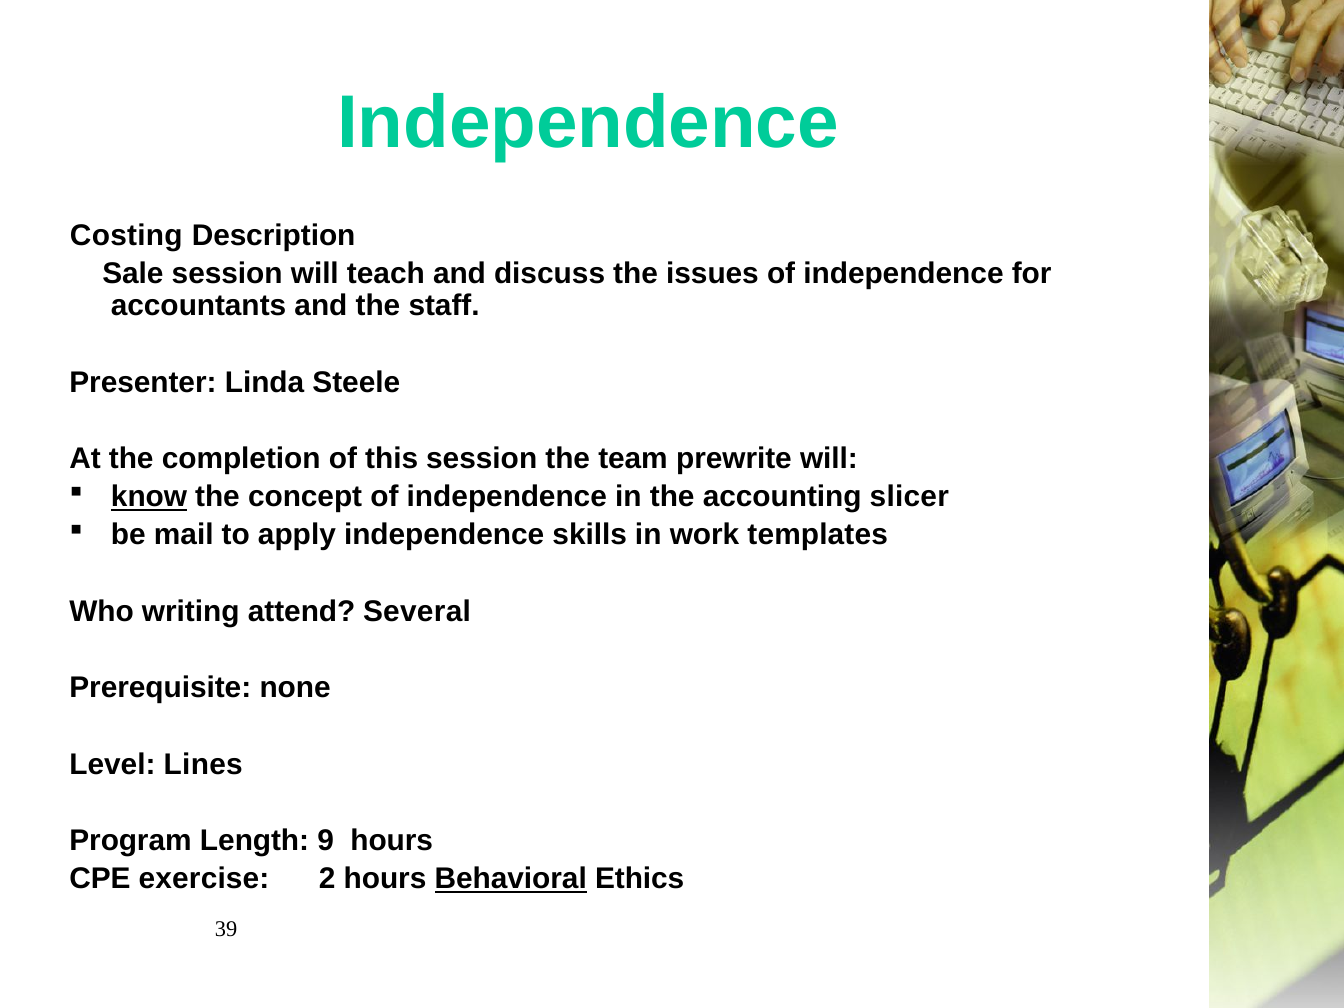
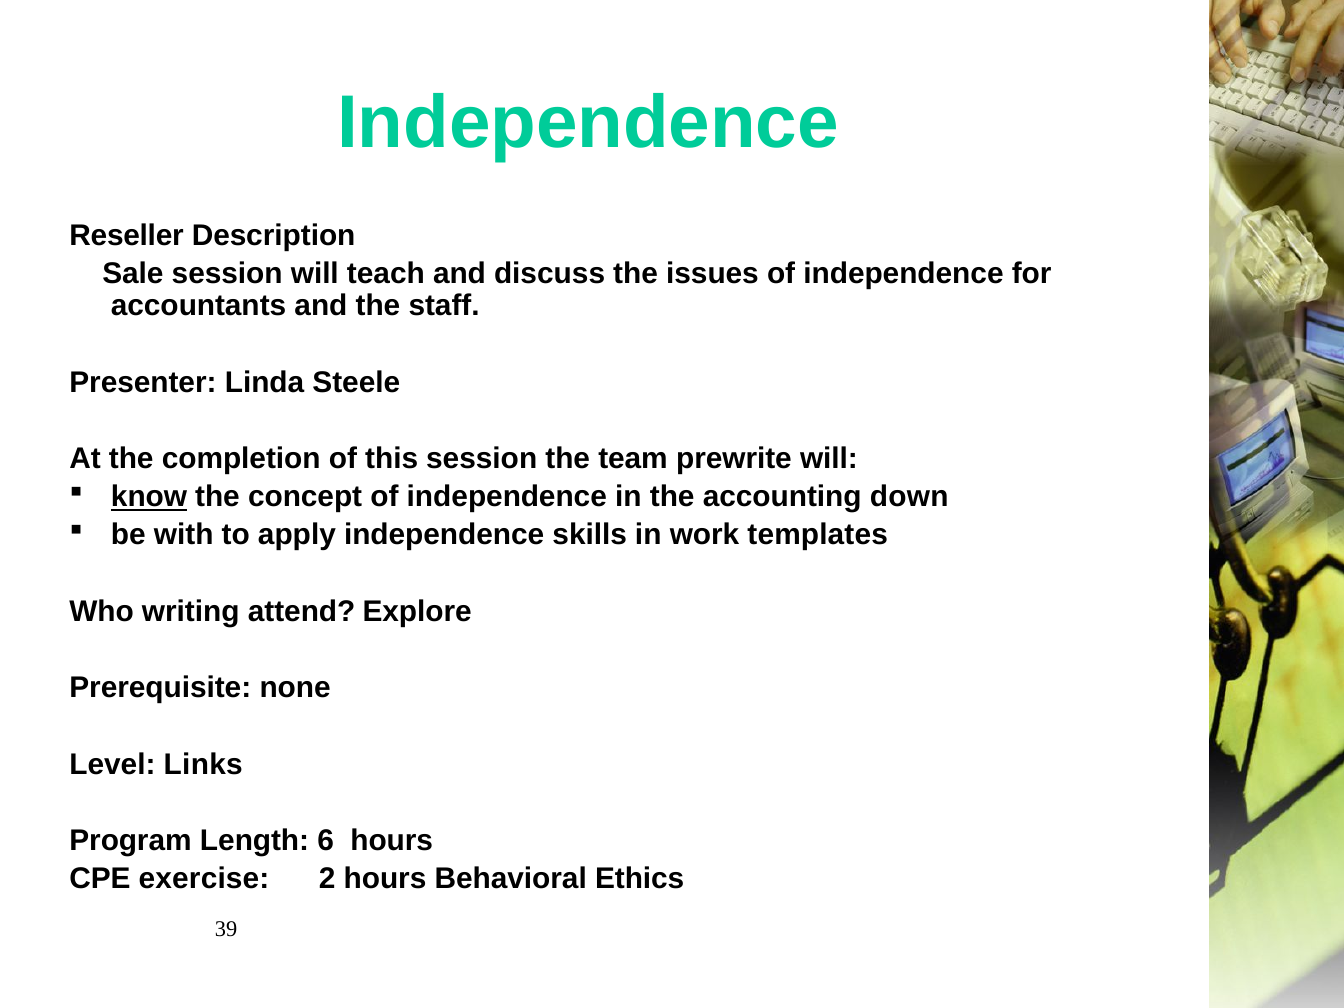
Costing: Costing -> Reseller
slicer: slicer -> down
mail: mail -> with
Several: Several -> Explore
Lines: Lines -> Links
9: 9 -> 6
Behavioral underline: present -> none
